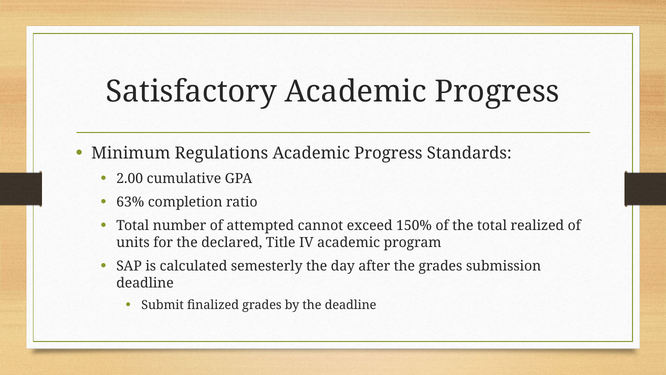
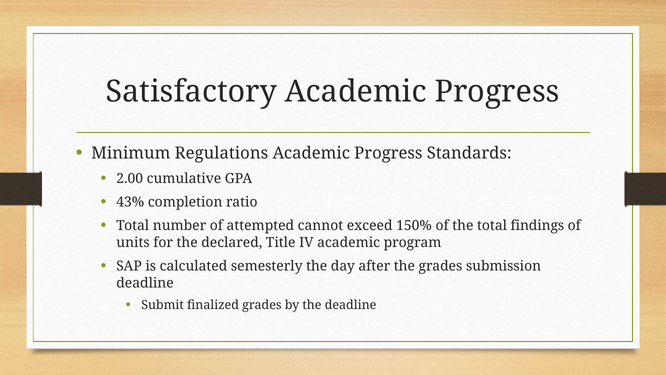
63%: 63% -> 43%
realized: realized -> findings
